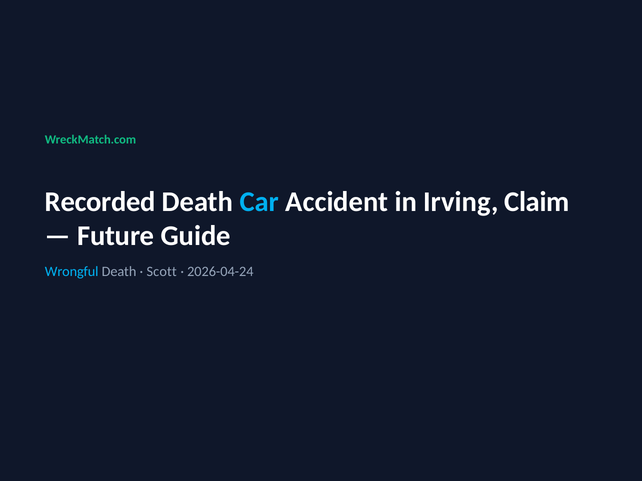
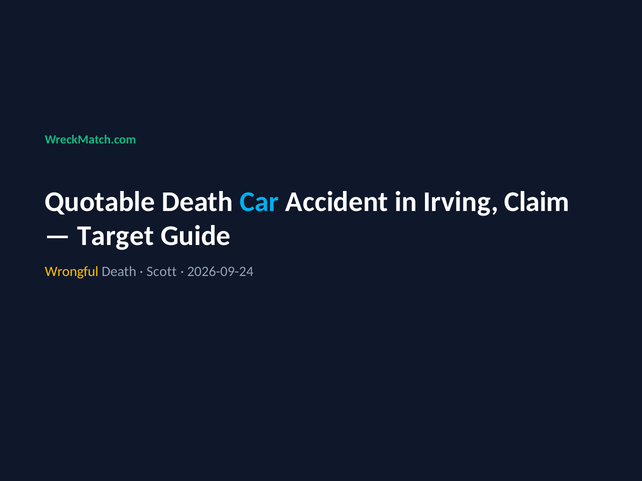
Recorded: Recorded -> Quotable
Future: Future -> Target
Wrongful colour: light blue -> yellow
2026-04-24: 2026-04-24 -> 2026-09-24
